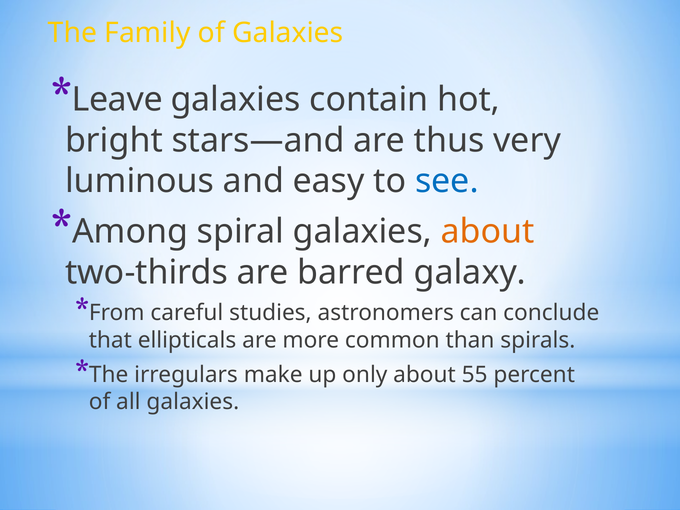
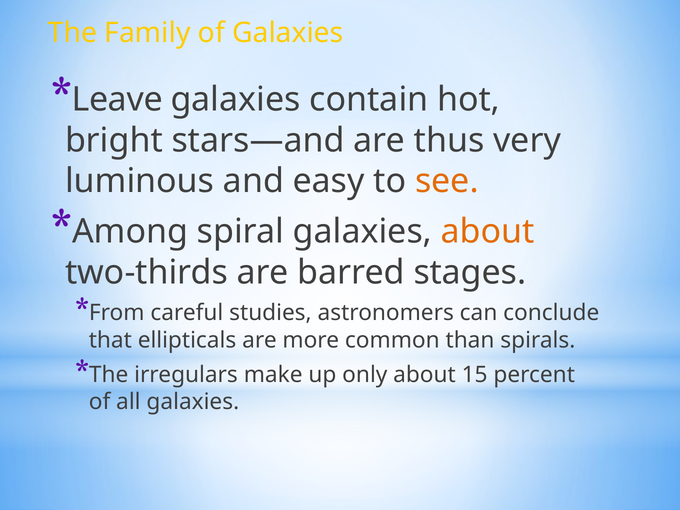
see colour: blue -> orange
galaxy: galaxy -> stages
55: 55 -> 15
